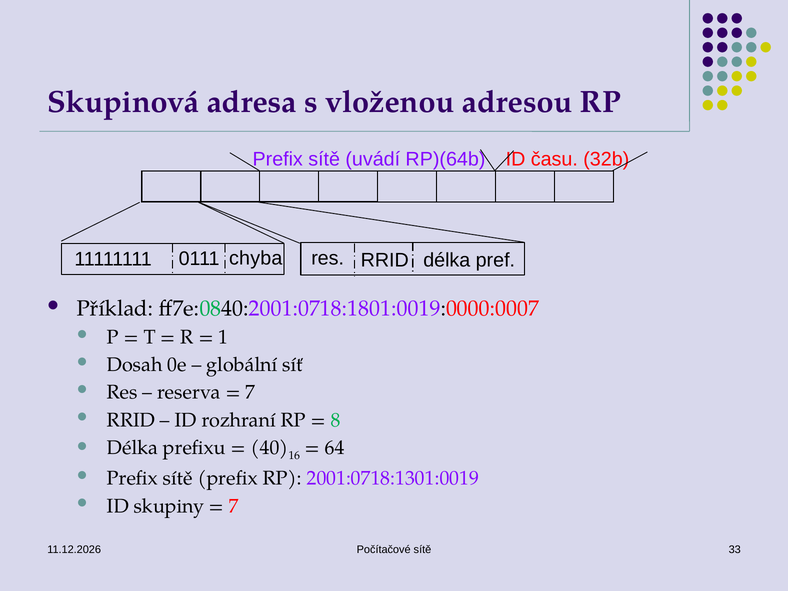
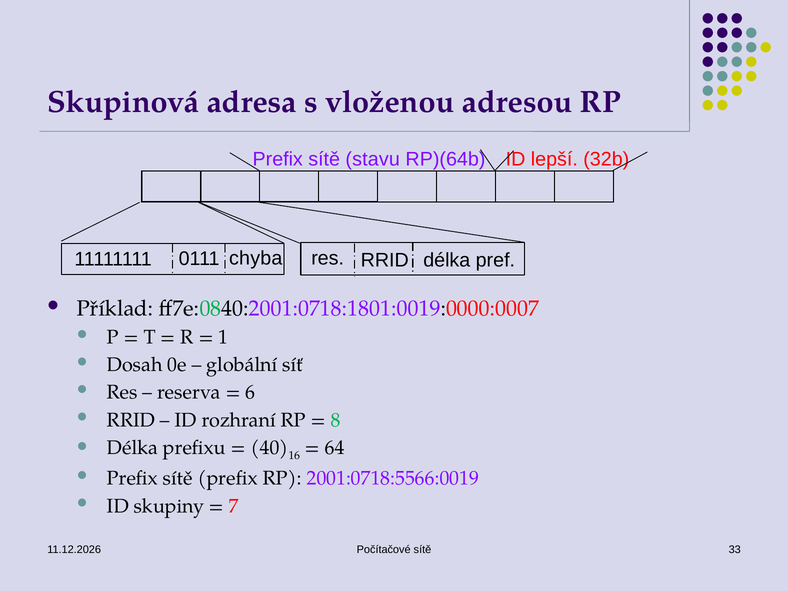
uvádí: uvádí -> stavu
času: času -> lepší
7 at (250, 392): 7 -> 6
2001:0718:1301:0019: 2001:0718:1301:0019 -> 2001:0718:5566:0019
